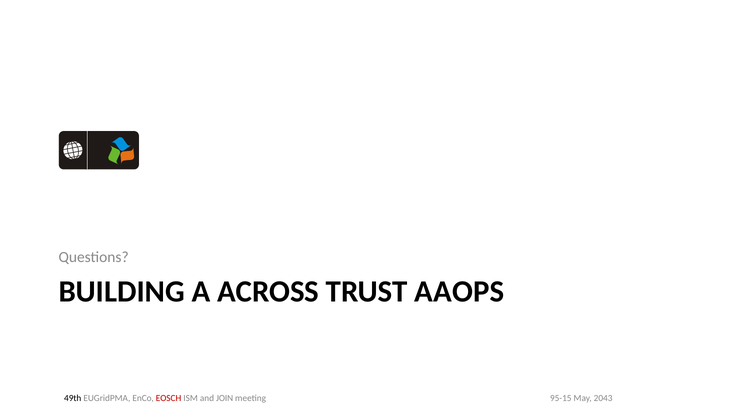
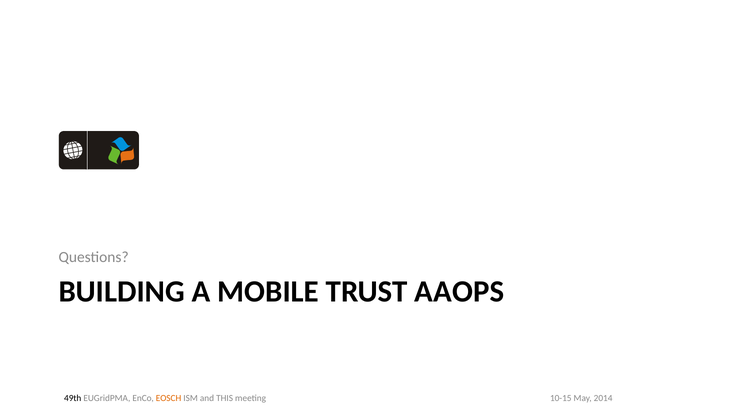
ACROSS: ACROSS -> MOBILE
EOSCH colour: red -> orange
JOIN: JOIN -> THIS
95-15: 95-15 -> 10-15
2043: 2043 -> 2014
